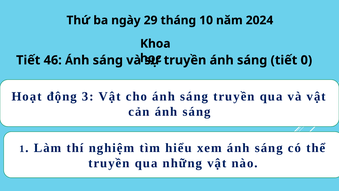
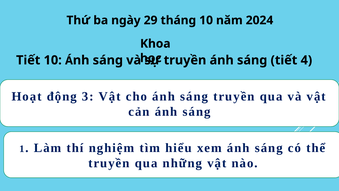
Tiết 46: 46 -> 10
0: 0 -> 4
